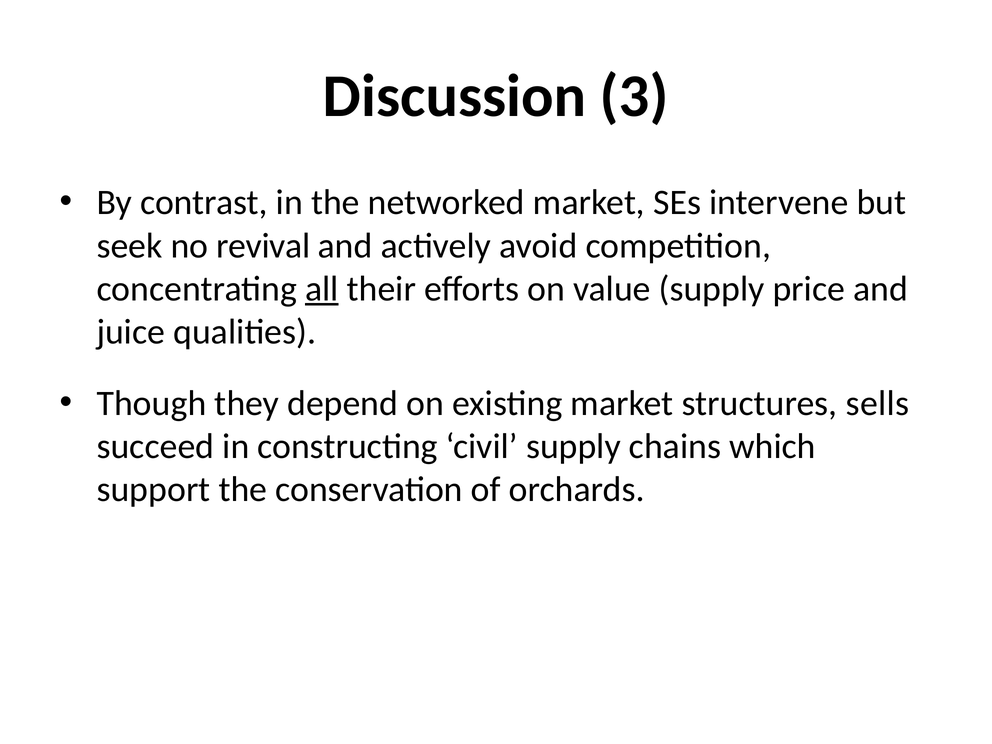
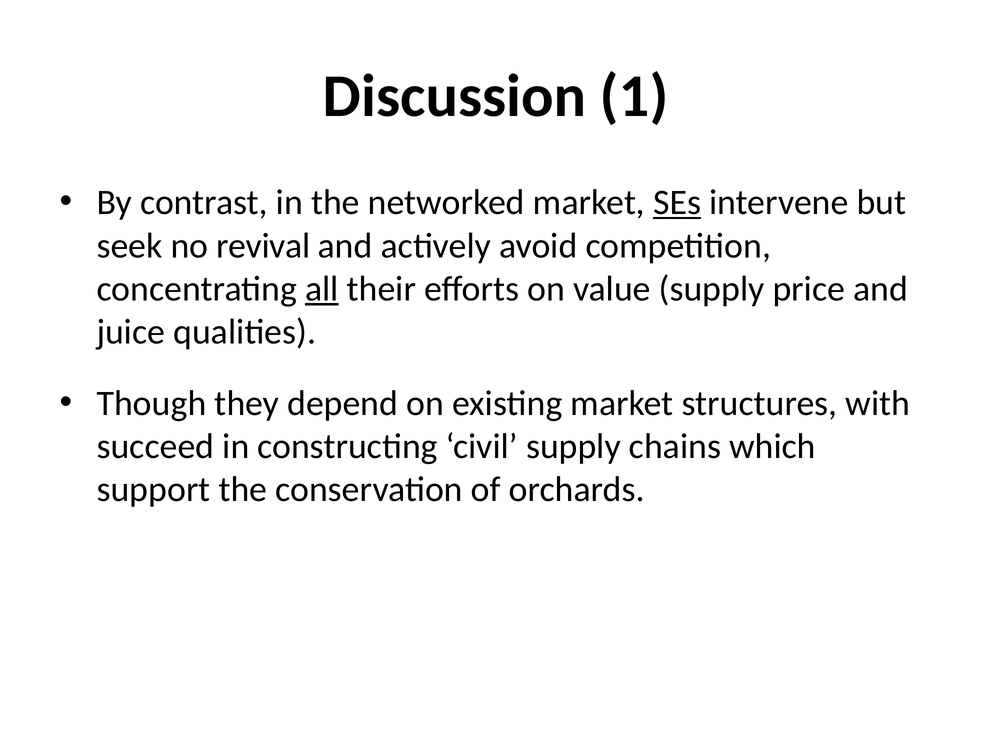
3: 3 -> 1
SEs underline: none -> present
sells: sells -> with
